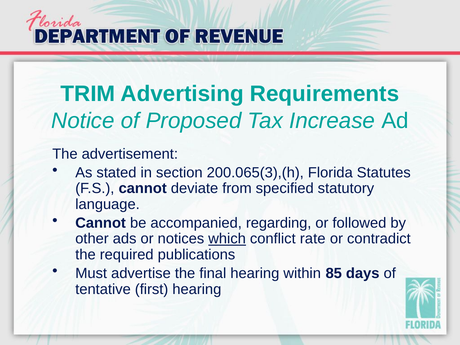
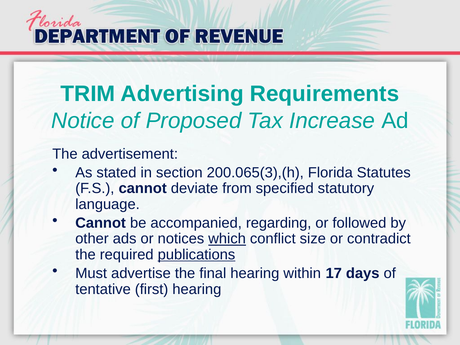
rate: rate -> size
publications underline: none -> present
85: 85 -> 17
